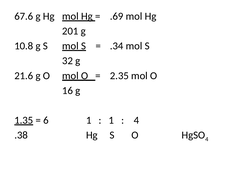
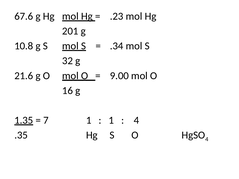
.69: .69 -> .23
2.35: 2.35 -> 9.00
6: 6 -> 7
.38: .38 -> .35
